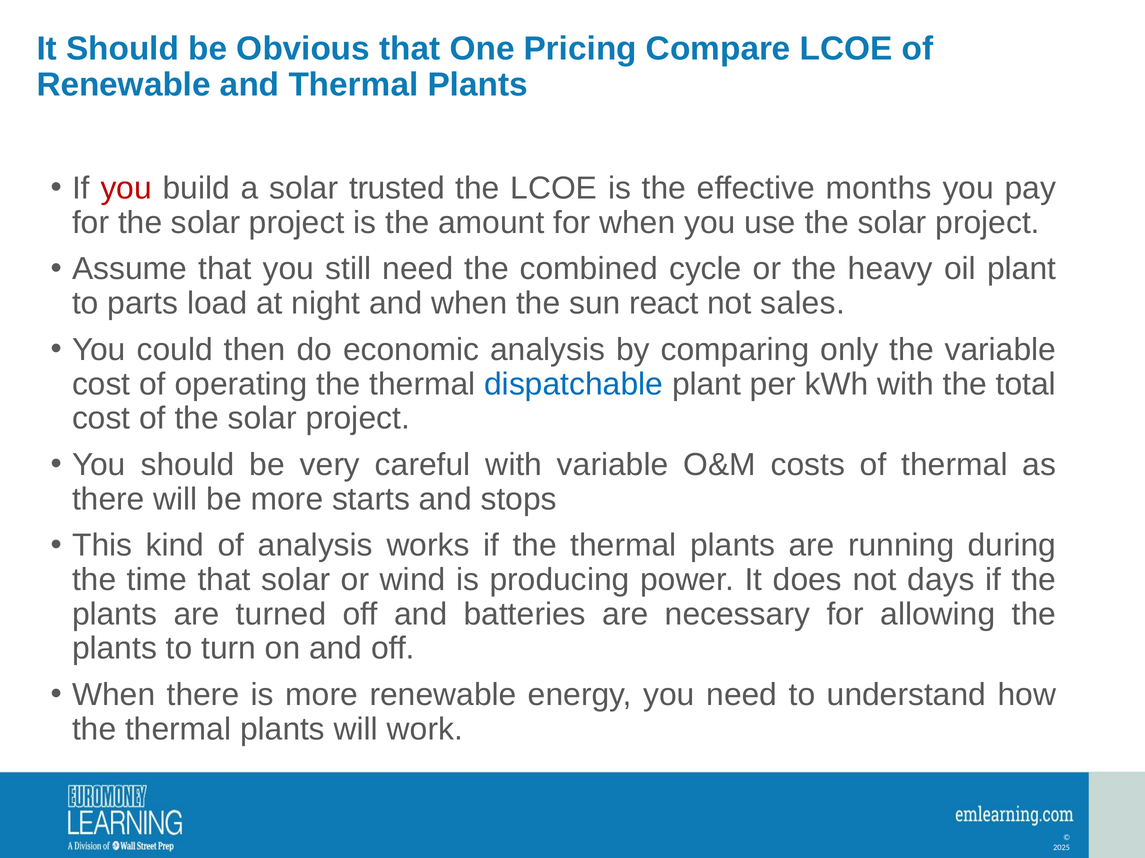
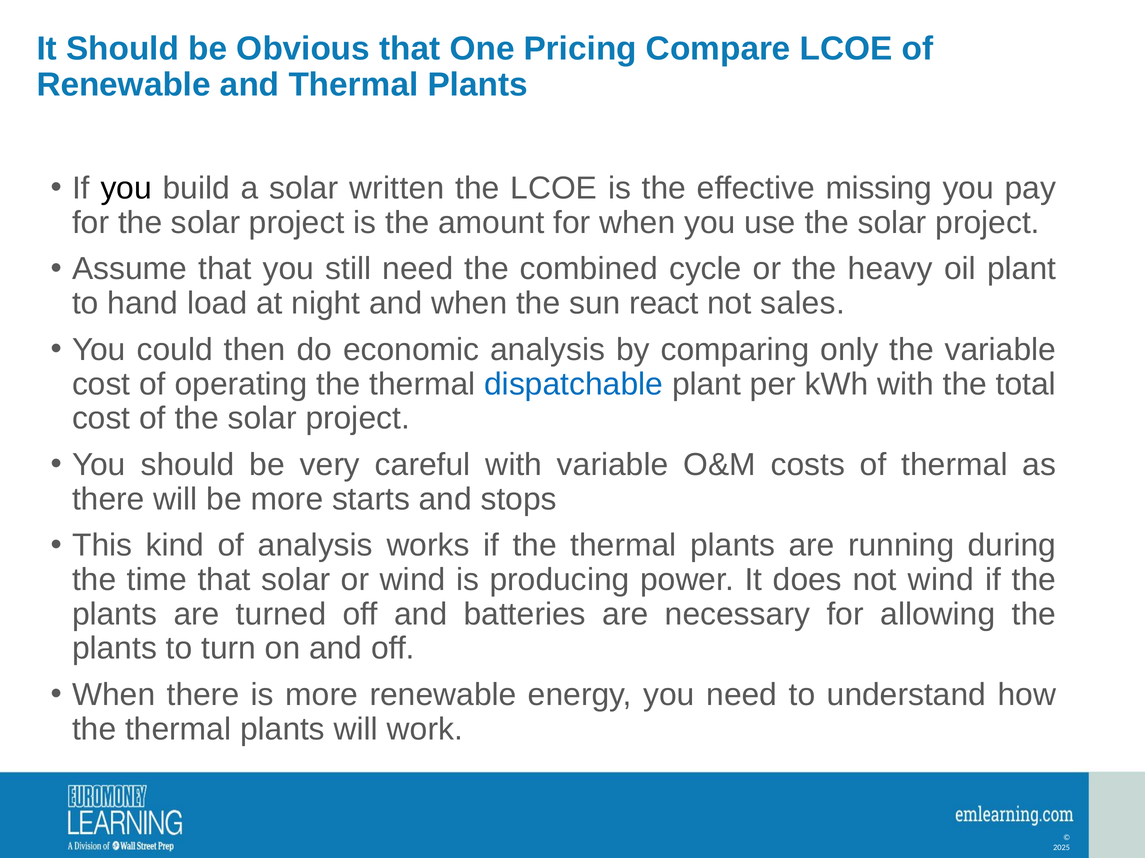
you at (126, 188) colour: red -> black
trusted: trusted -> written
months: months -> missing
parts: parts -> hand
not days: days -> wind
